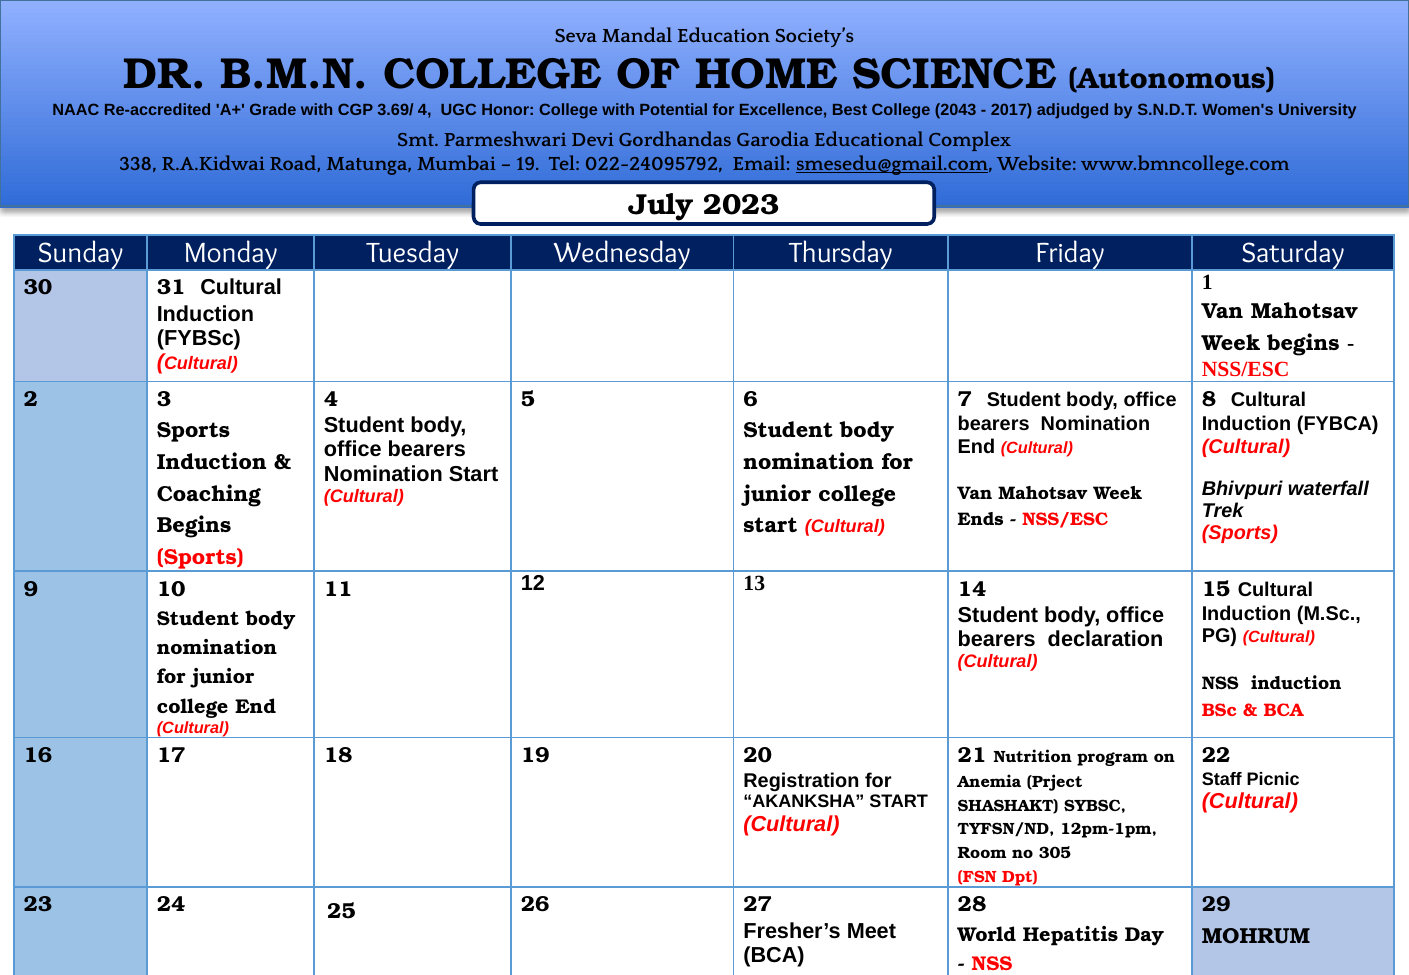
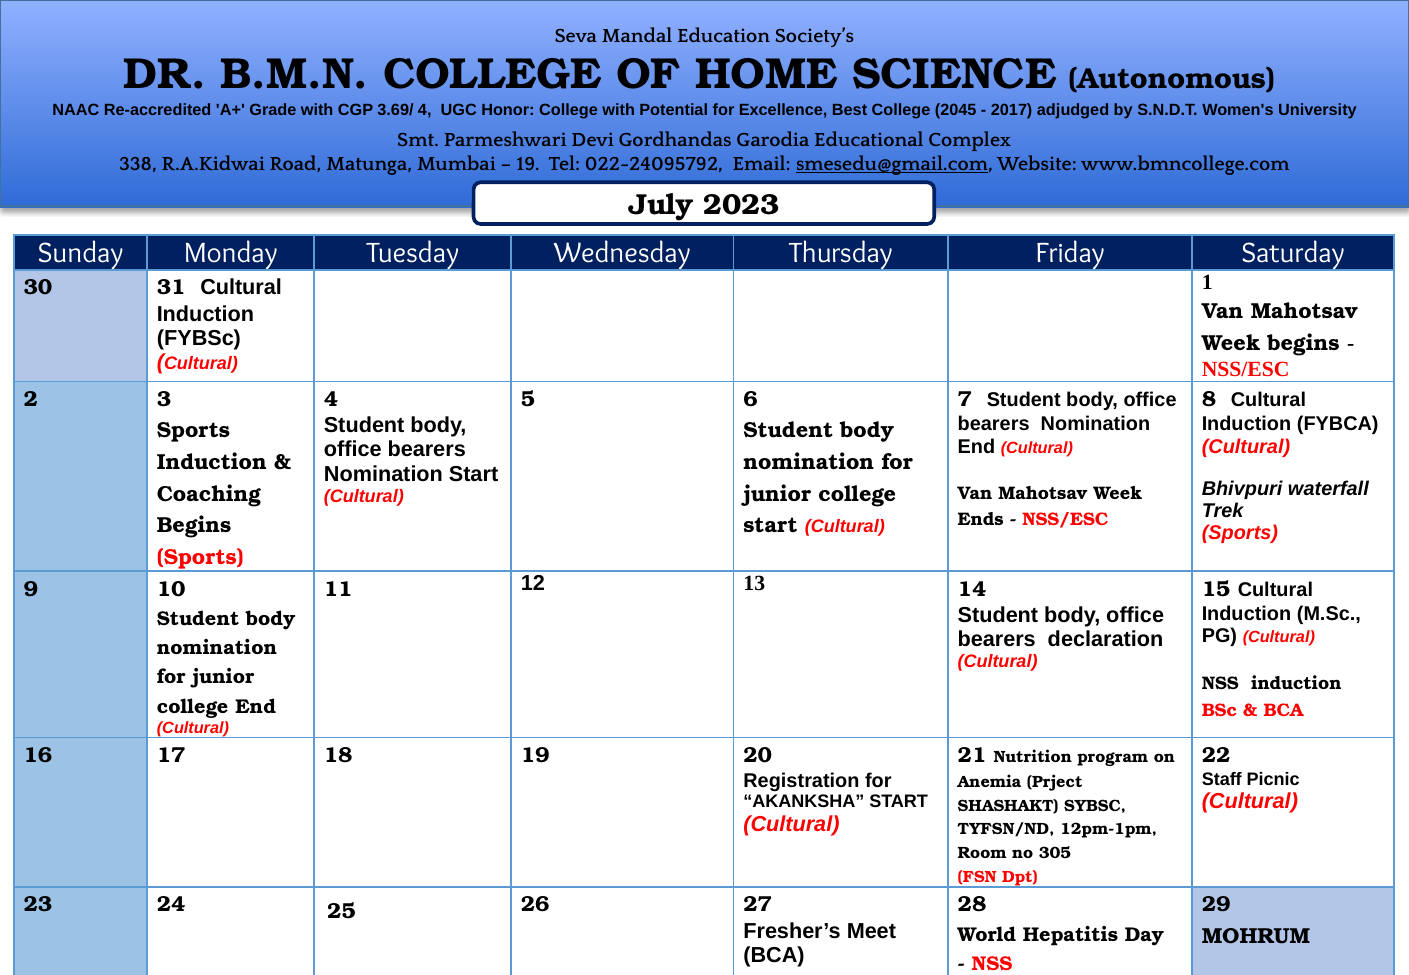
2043: 2043 -> 2045
